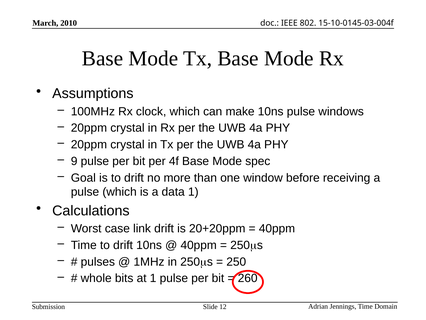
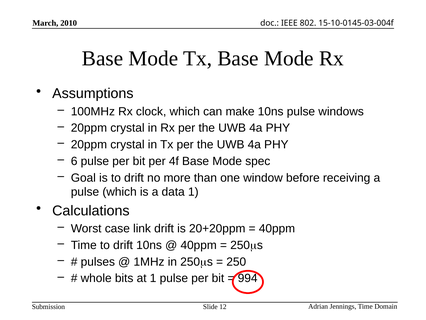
9: 9 -> 6
260: 260 -> 994
